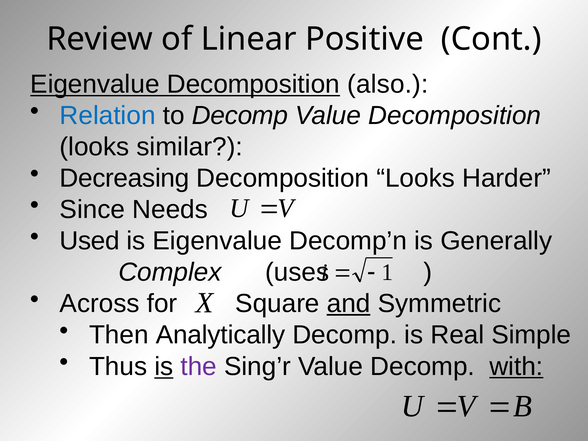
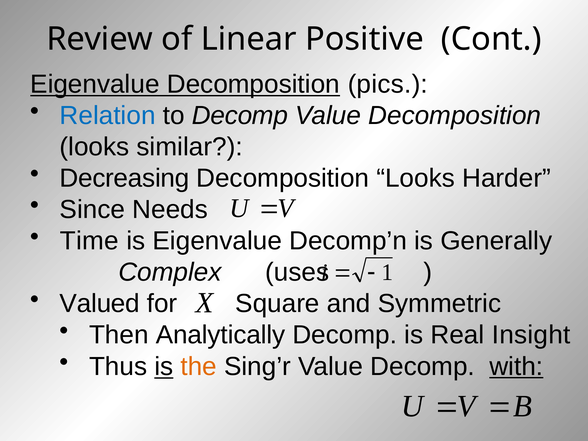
also: also -> pics
Used: Used -> Time
Across: Across -> Valued
and underline: present -> none
Simple: Simple -> Insight
the colour: purple -> orange
